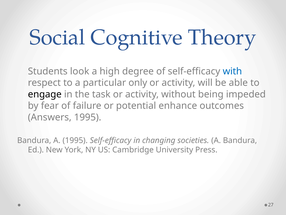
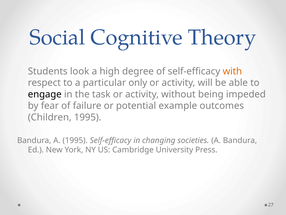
with colour: blue -> orange
enhance: enhance -> example
Answers: Answers -> Children
